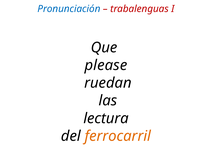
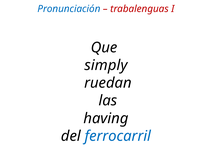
please: please -> simply
lectura: lectura -> having
ferrocarril colour: orange -> blue
